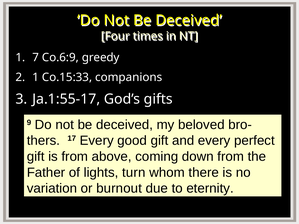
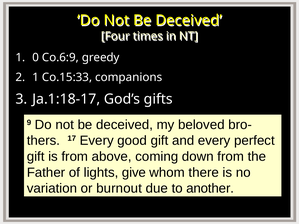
7: 7 -> 0
Ja.1:55-17: Ja.1:55-17 -> Ja.1:18-17
turn: turn -> give
eternity: eternity -> another
